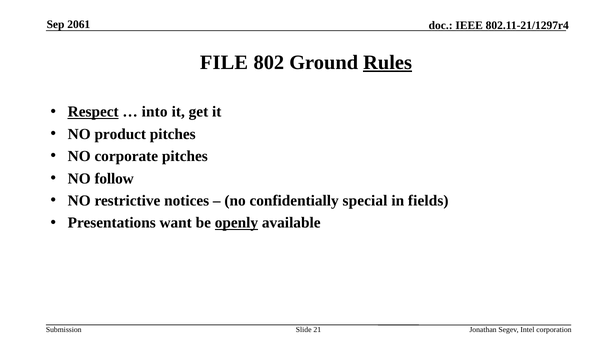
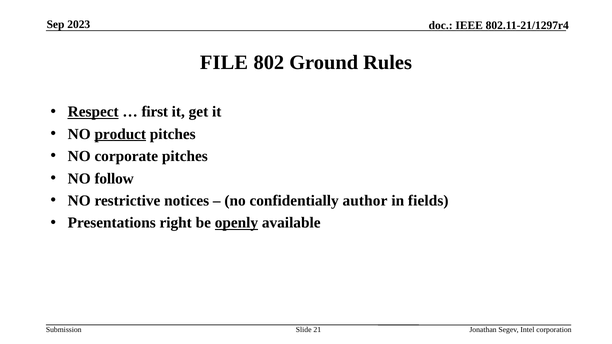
2061: 2061 -> 2023
Rules underline: present -> none
into: into -> first
product underline: none -> present
special: special -> author
want: want -> right
